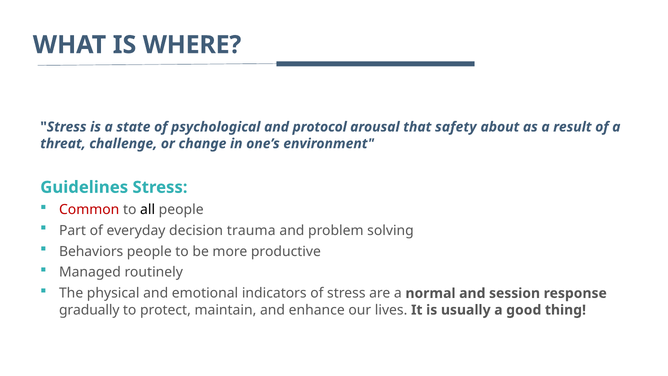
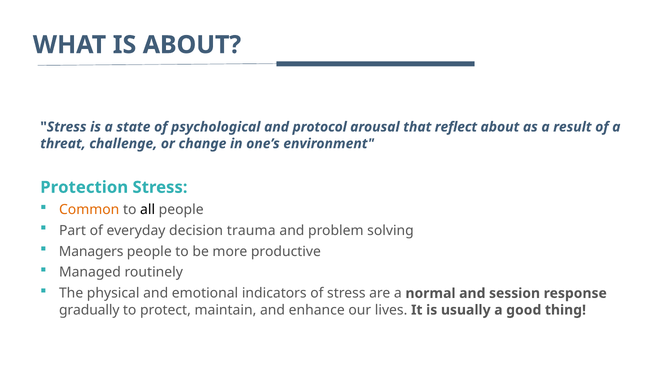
IS WHERE: WHERE -> ABOUT
safety: safety -> reflect
Guidelines: Guidelines -> Protection
Common colour: red -> orange
Behaviors: Behaviors -> Managers
